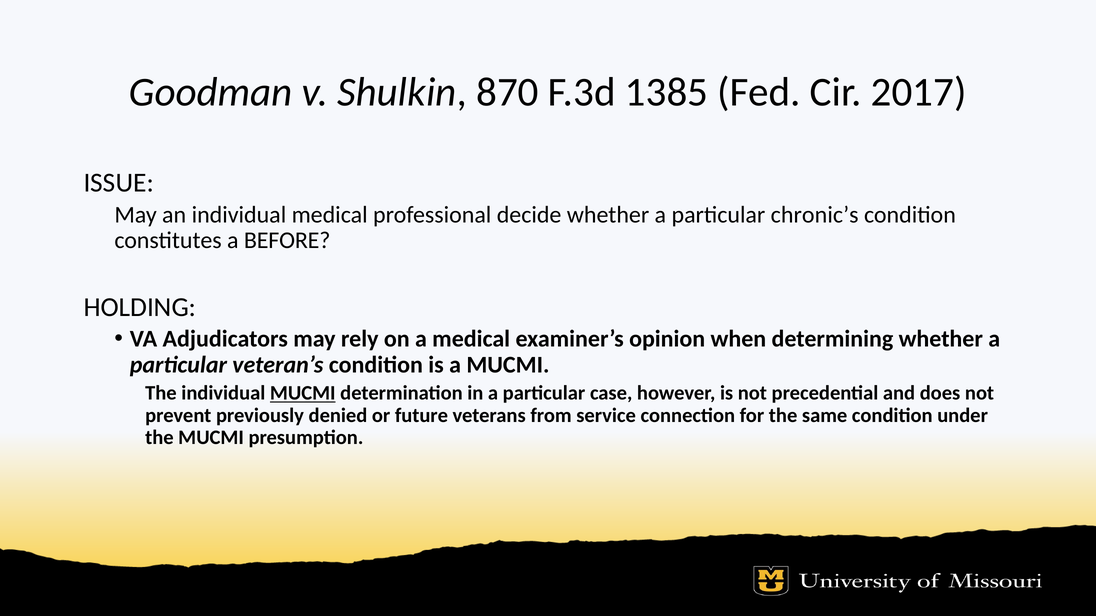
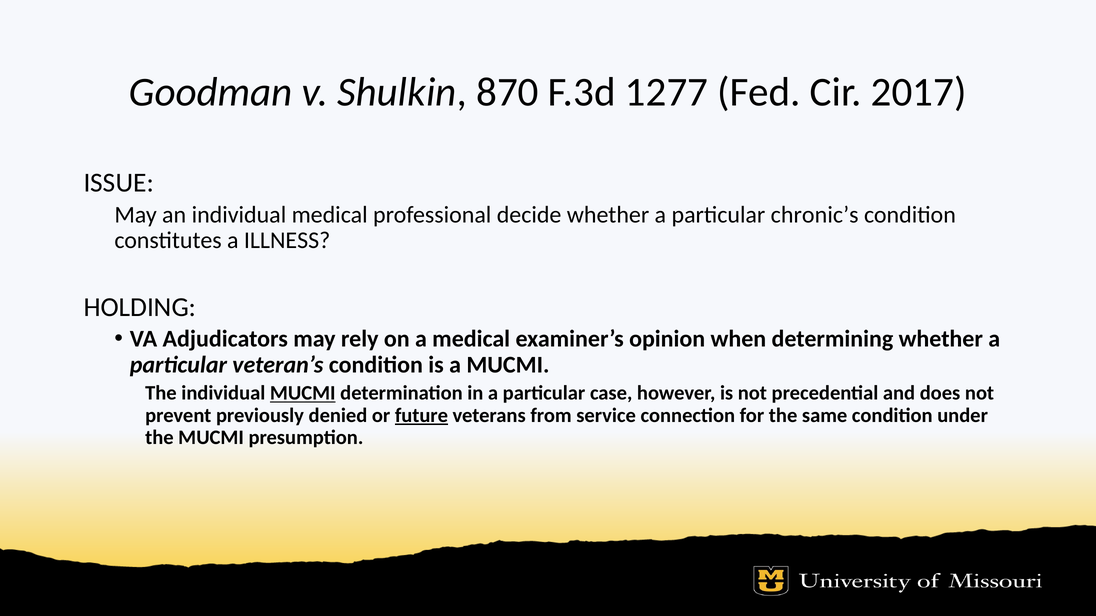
1385: 1385 -> 1277
BEFORE: BEFORE -> ILLNESS
future underline: none -> present
